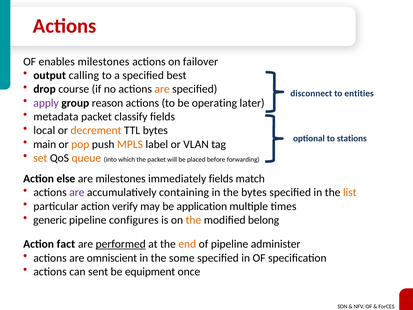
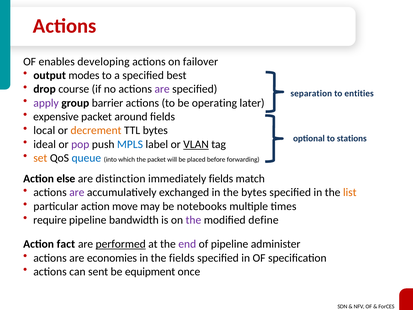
enables milestones: milestones -> developing
calling: calling -> modes
are at (162, 89) colour: orange -> purple
disconnect: disconnect -> separation
reason: reason -> barrier
metadata: metadata -> expensive
classify: classify -> around
main: main -> ideal
pop colour: orange -> purple
MPLS colour: orange -> blue
VLAN underline: none -> present
queue colour: orange -> blue
are milestones: milestones -> distinction
containing: containing -> exchanged
verify: verify -> move
application: application -> notebooks
generic: generic -> require
configures: configures -> bandwidth
the at (193, 220) colour: orange -> purple
belong: belong -> define
end colour: orange -> purple
omniscient: omniscient -> economies
the some: some -> fields
